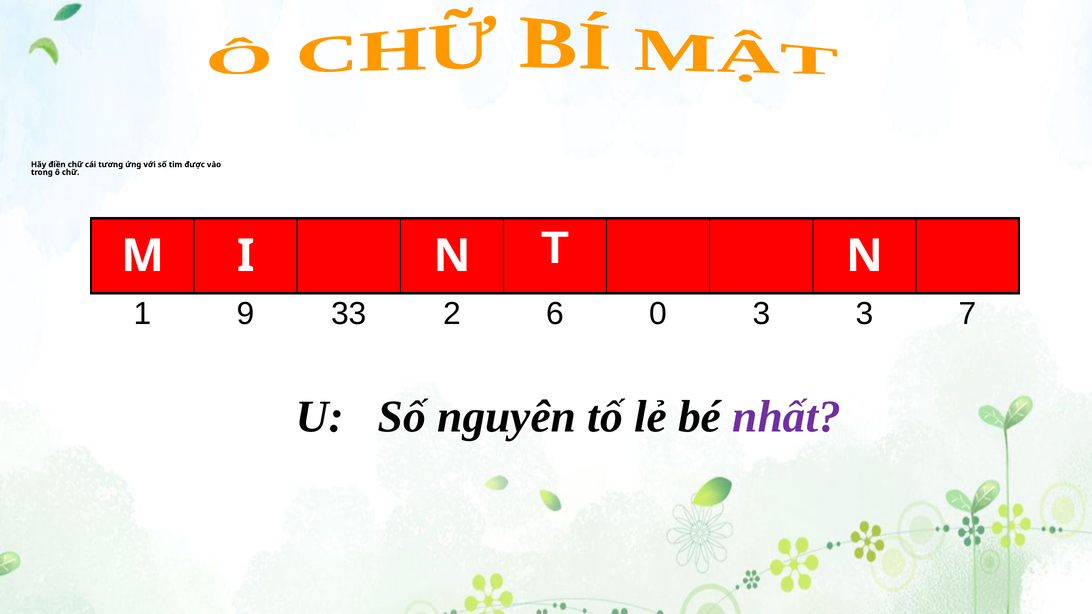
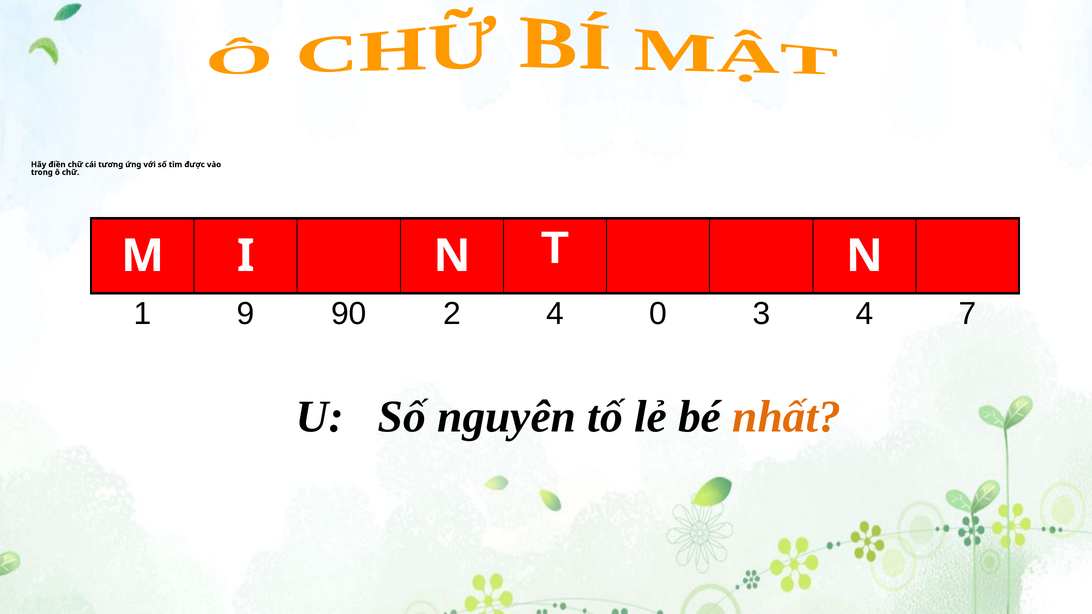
33: 33 -> 90
2 6: 6 -> 4
3 3: 3 -> 4
nhất colour: purple -> orange
